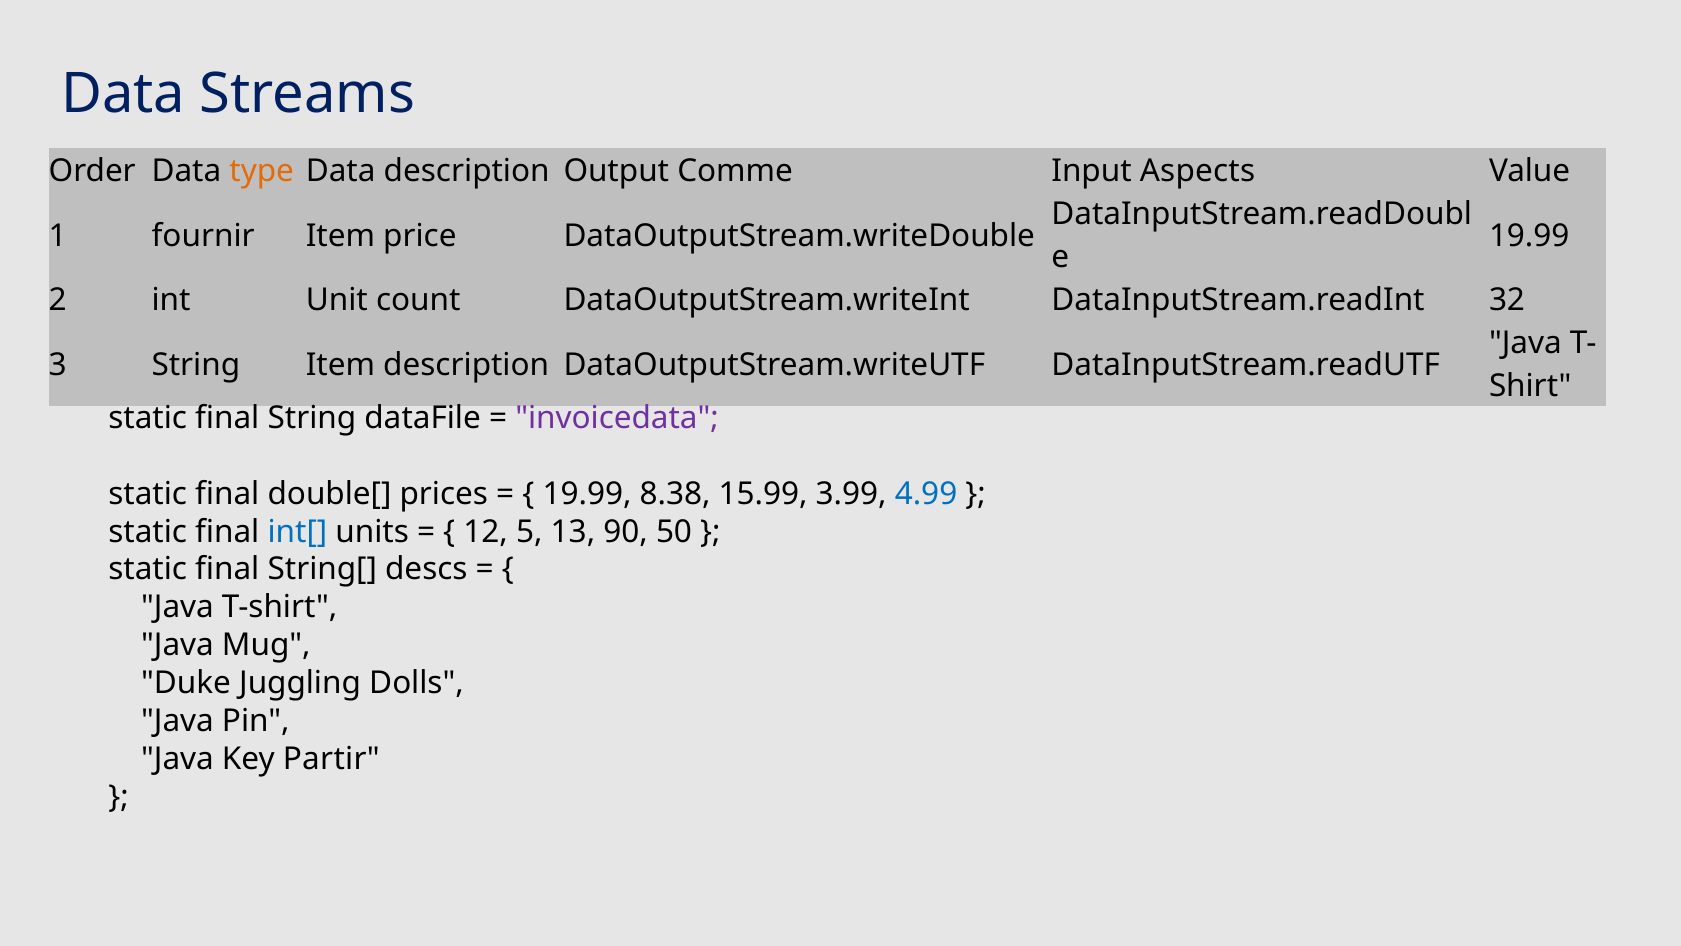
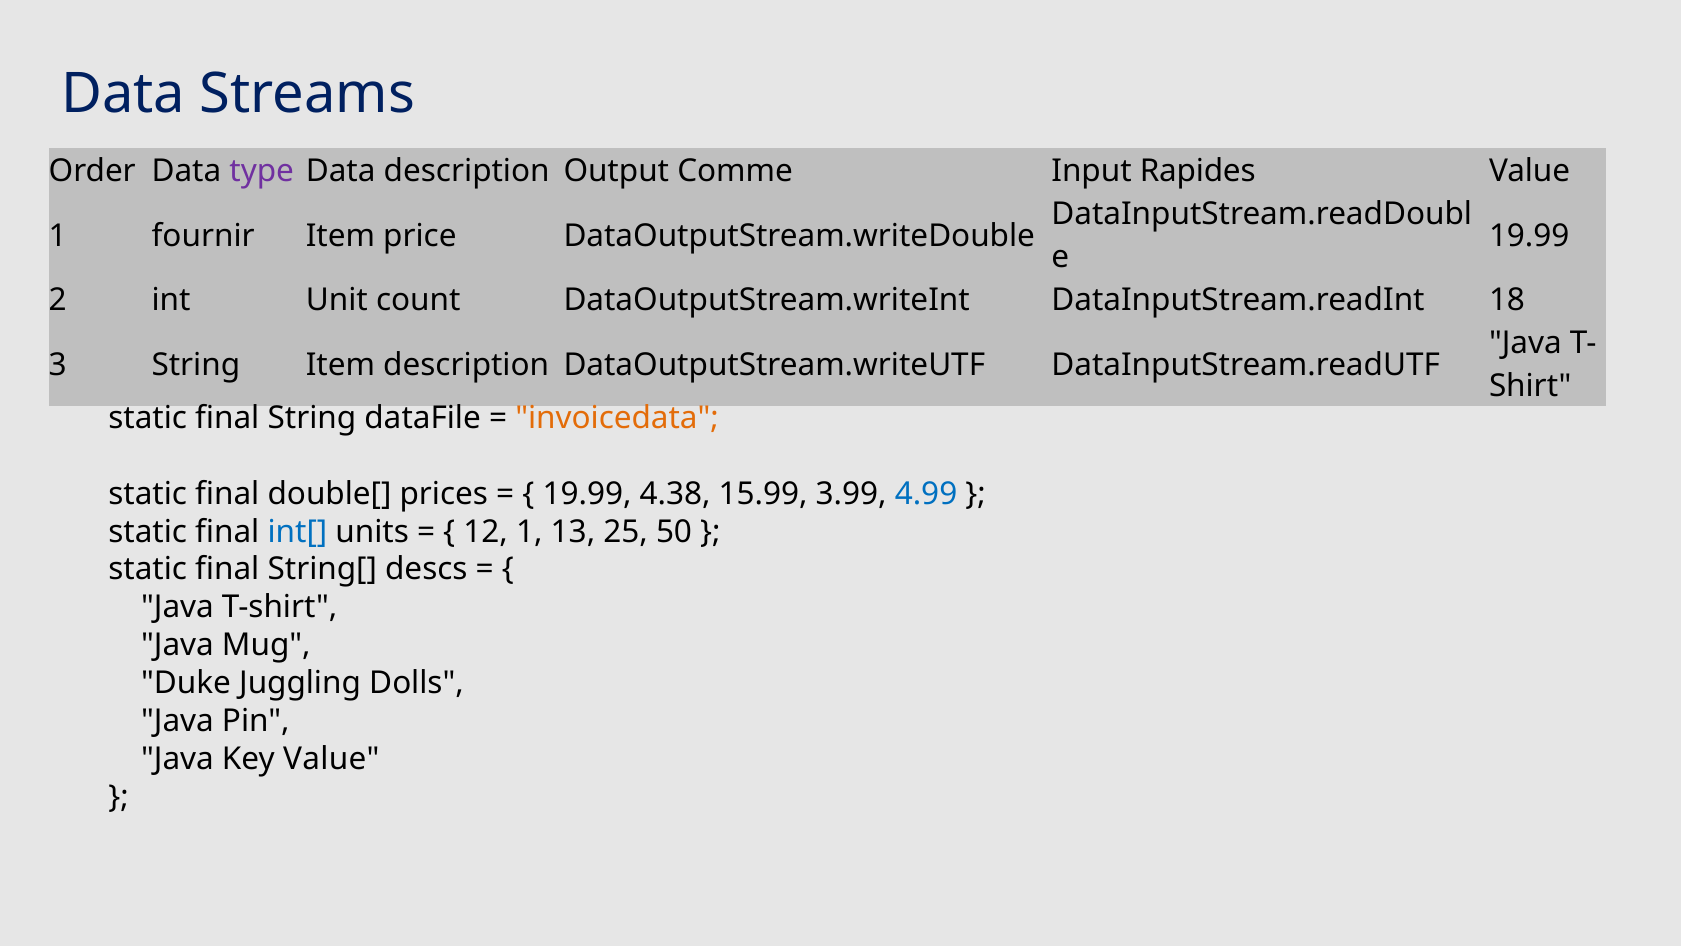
type colour: orange -> purple
Aspects: Aspects -> Rapides
32: 32 -> 18
invoicedata colour: purple -> orange
8.38: 8.38 -> 4.38
12 5: 5 -> 1
90: 90 -> 25
Key Partir: Partir -> Value
